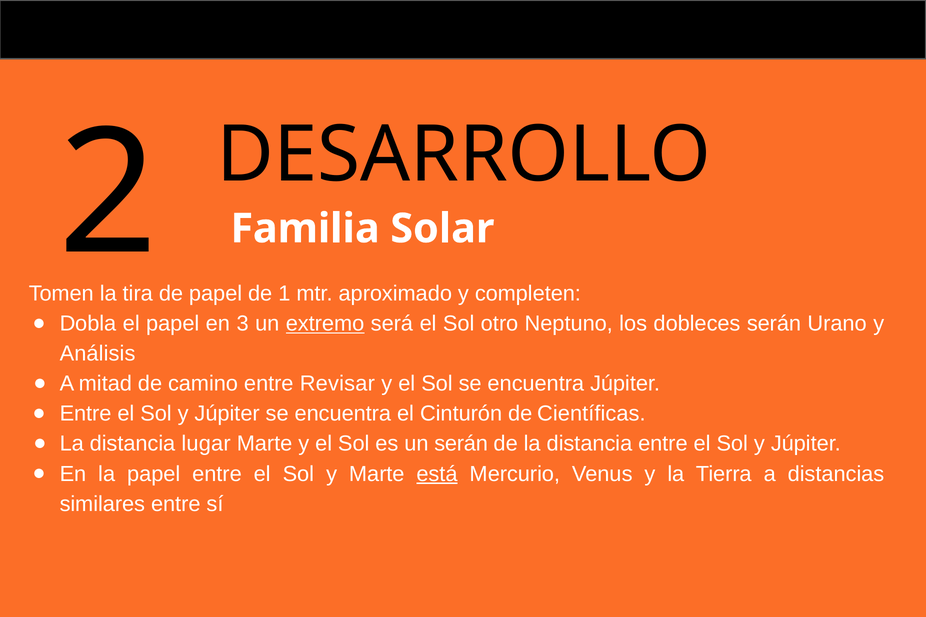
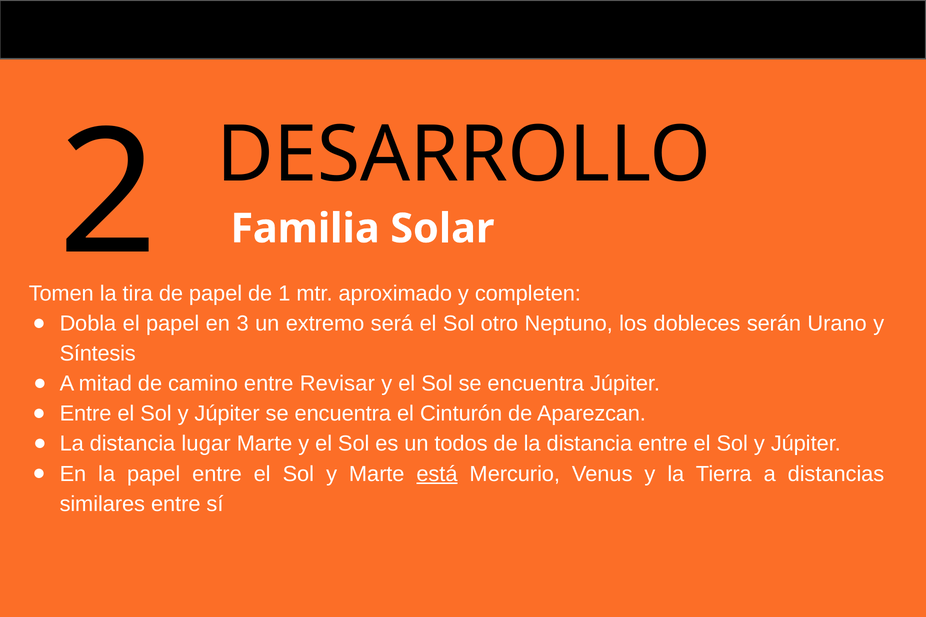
extremo underline: present -> none
Análisis: Análisis -> Síntesis
Científicas: Científicas -> Aparezcan
un serán: serán -> todos
